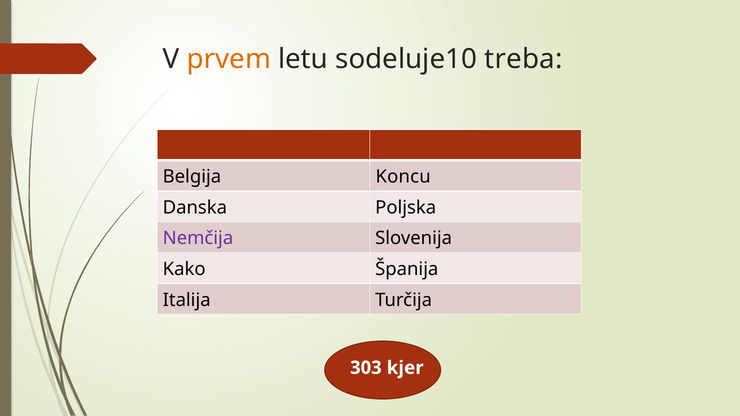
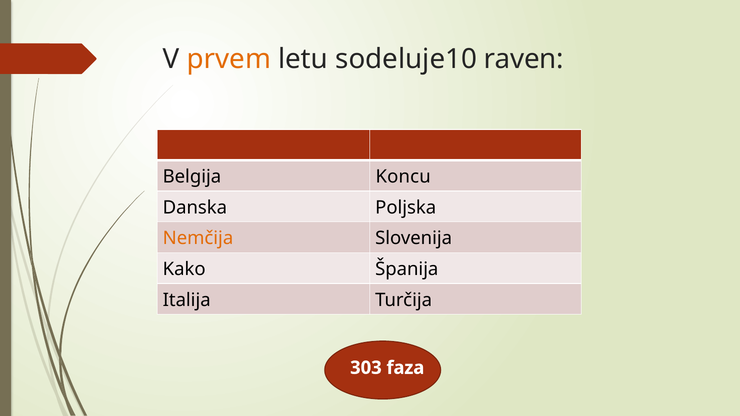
treba: treba -> raven
Nemčija colour: purple -> orange
kjer: kjer -> faza
